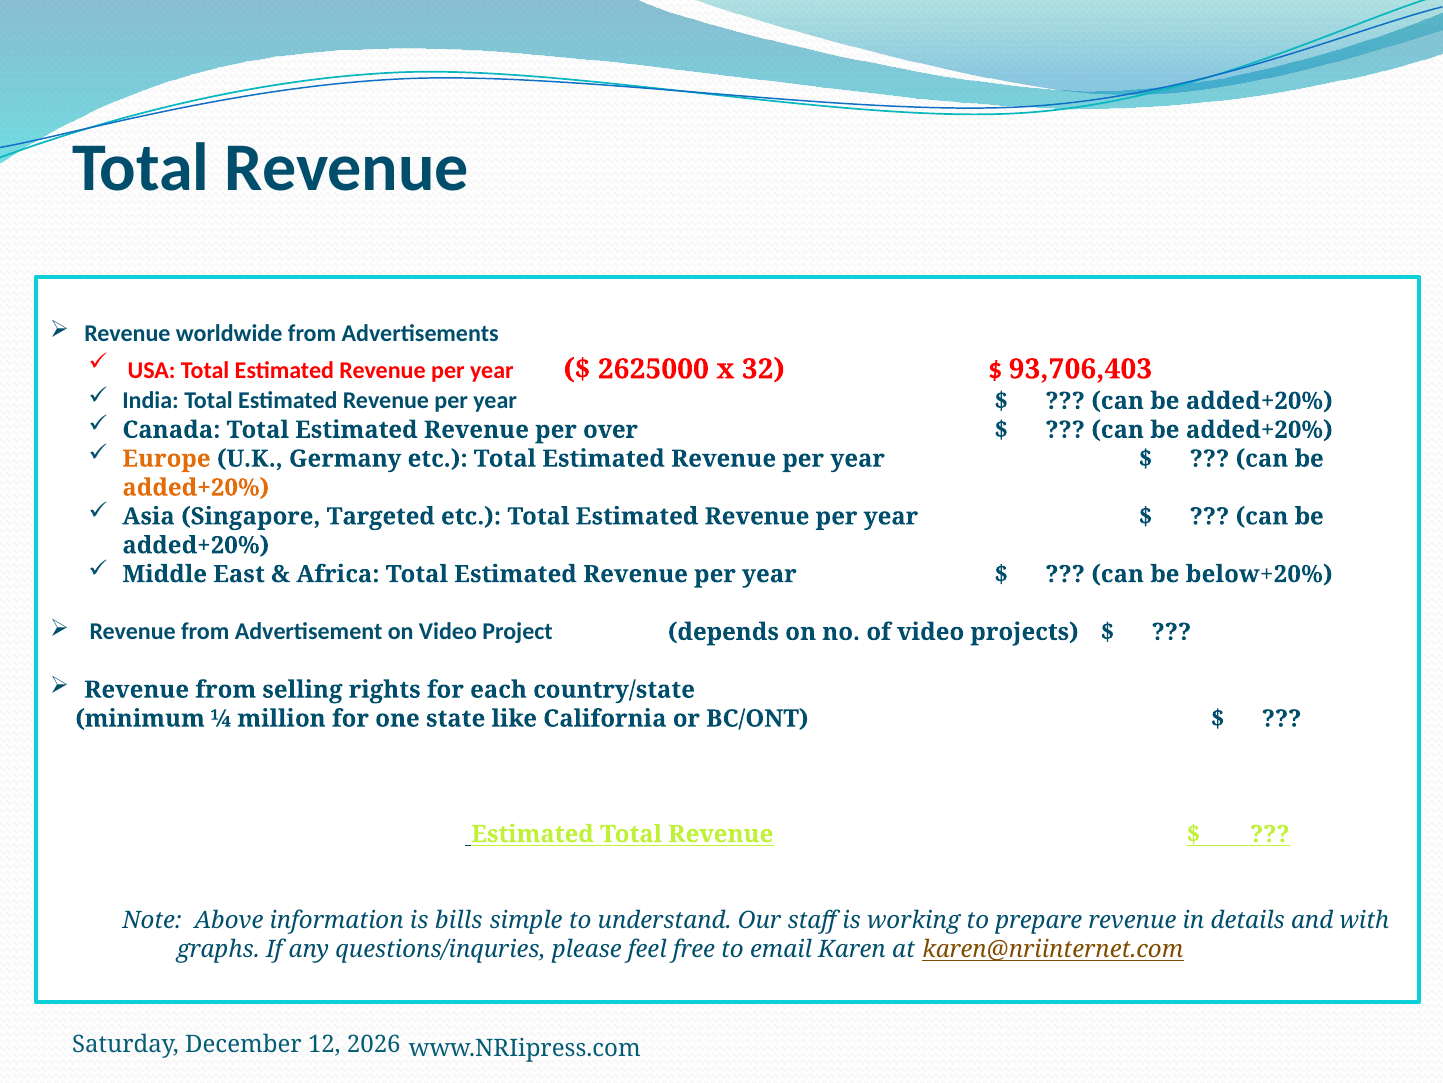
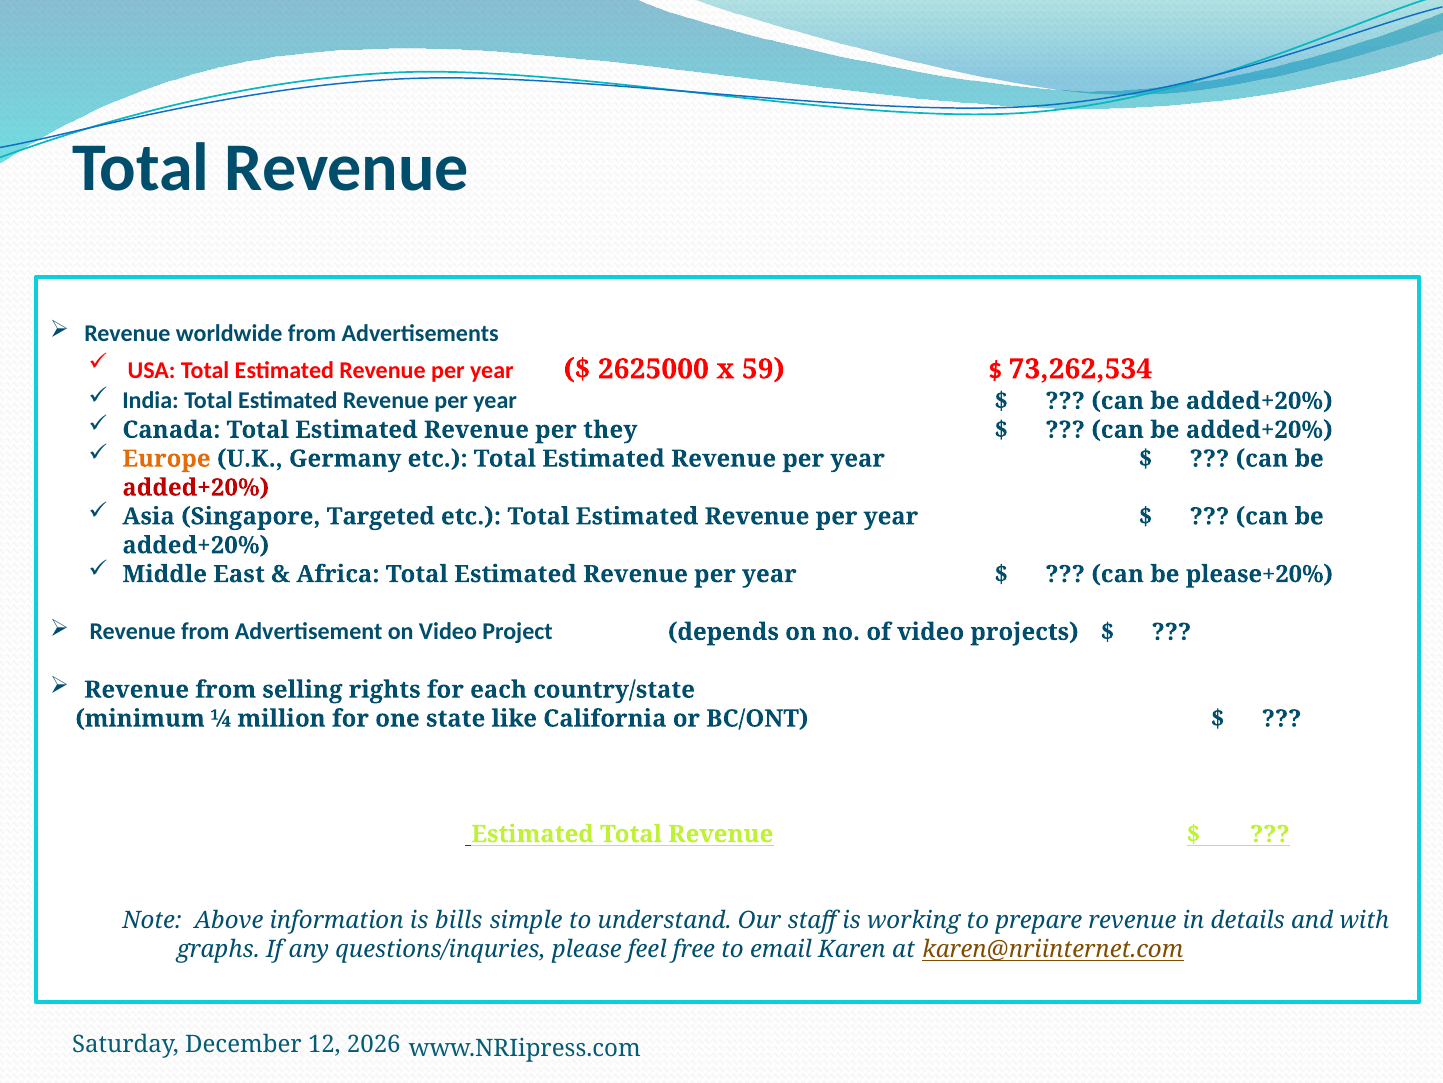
32: 32 -> 59
93,706,403: 93,706,403 -> 73,262,534
over: over -> they
added+20% at (196, 487) colour: orange -> red
below+20%: below+20% -> please+20%
